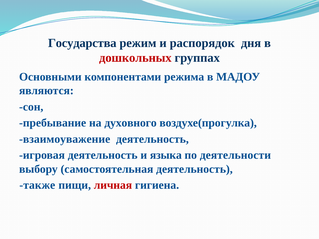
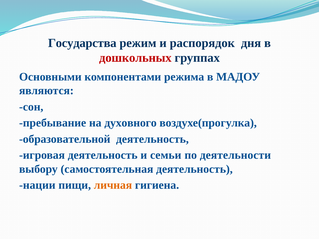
взаимоуважение: взаимоуважение -> образовательной
языка: языка -> семьи
также: также -> нации
личная colour: red -> orange
